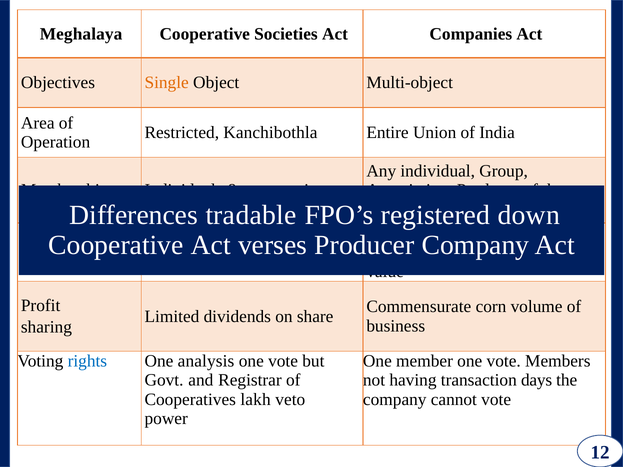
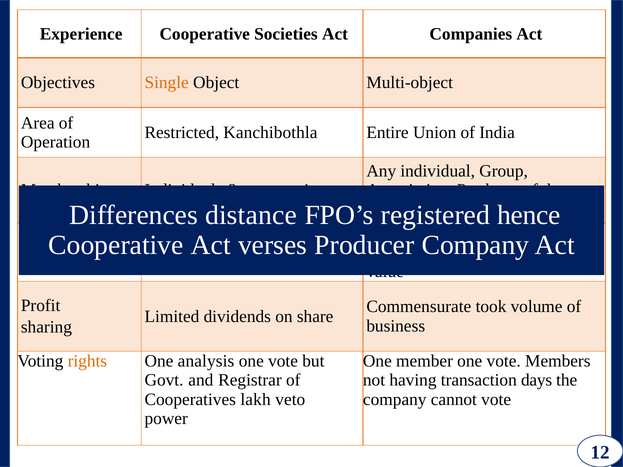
Meghalaya: Meghalaya -> Experience
Differences tradable: tradable -> distance
down: down -> hence
corn: corn -> took
rights colour: blue -> orange
